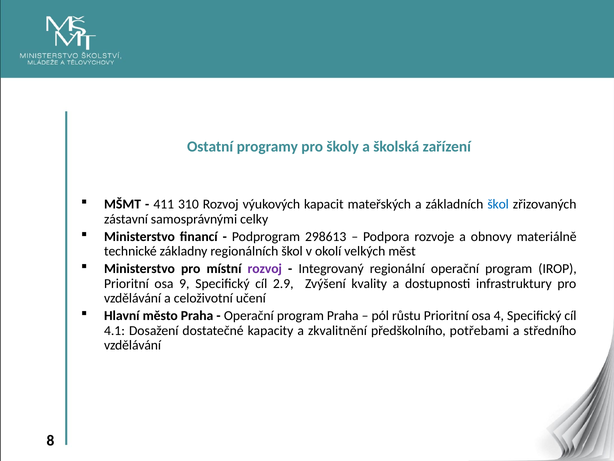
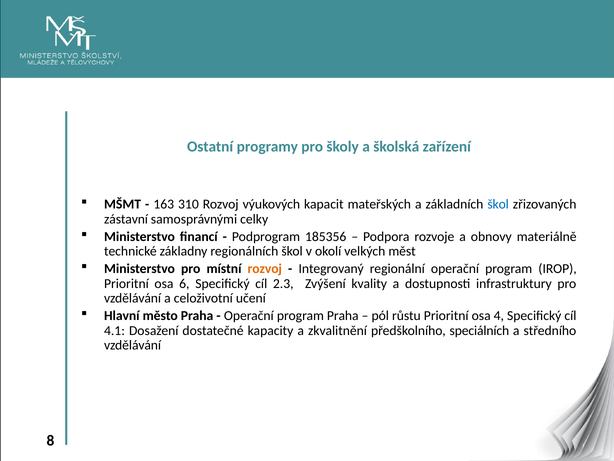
411: 411 -> 163
298613: 298613 -> 185356
rozvoj at (265, 269) colour: purple -> orange
9: 9 -> 6
2.9: 2.9 -> 2.3
potřebami: potřebami -> speciálních
